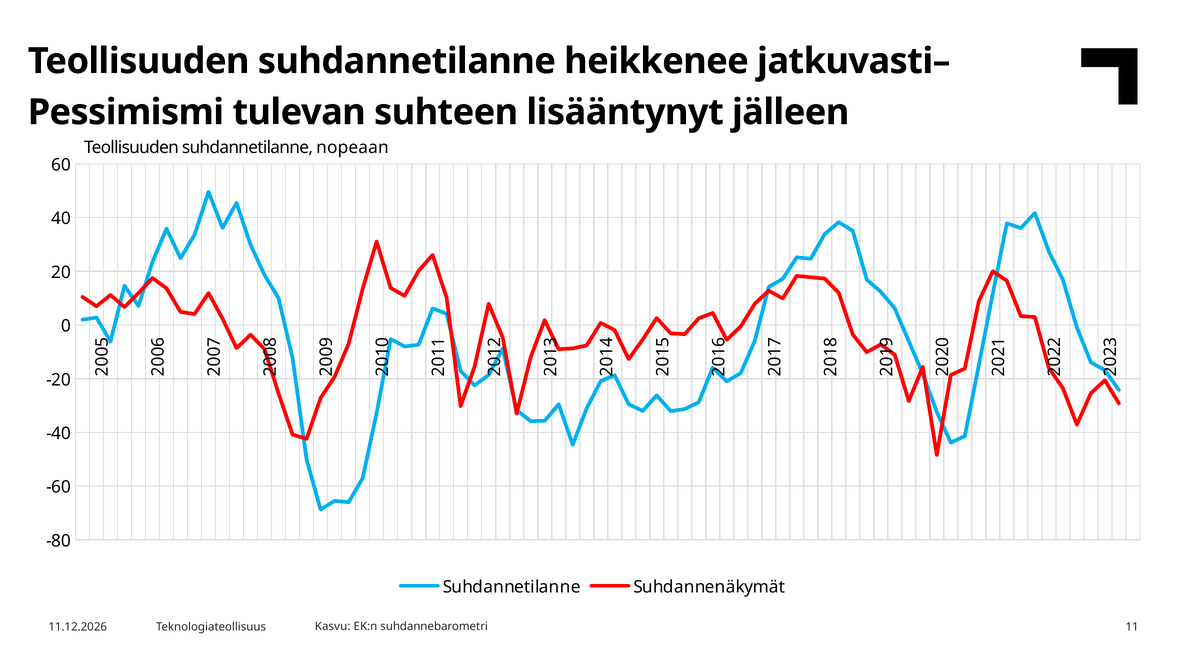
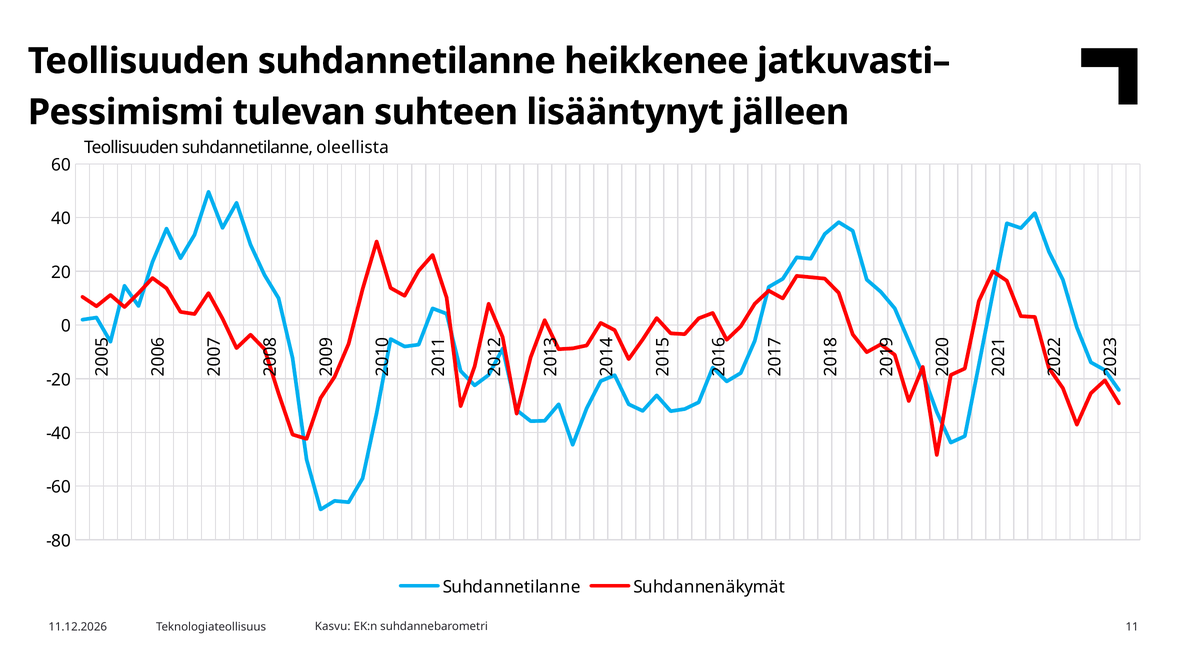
nopeaan: nopeaan -> oleellista
